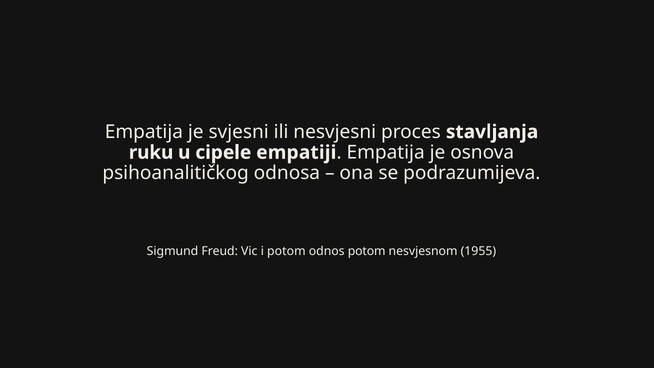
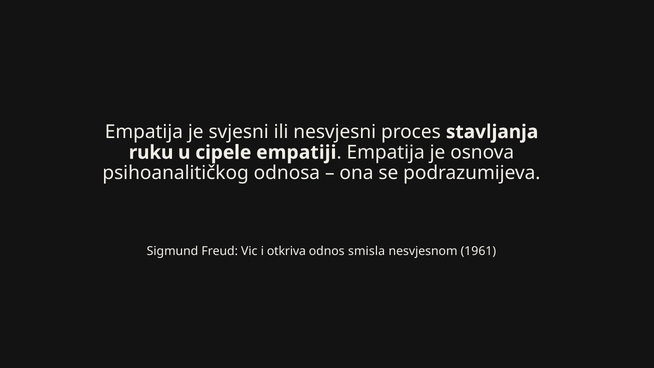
i potom: potom -> otkriva
odnos potom: potom -> smisla
1955: 1955 -> 1961
